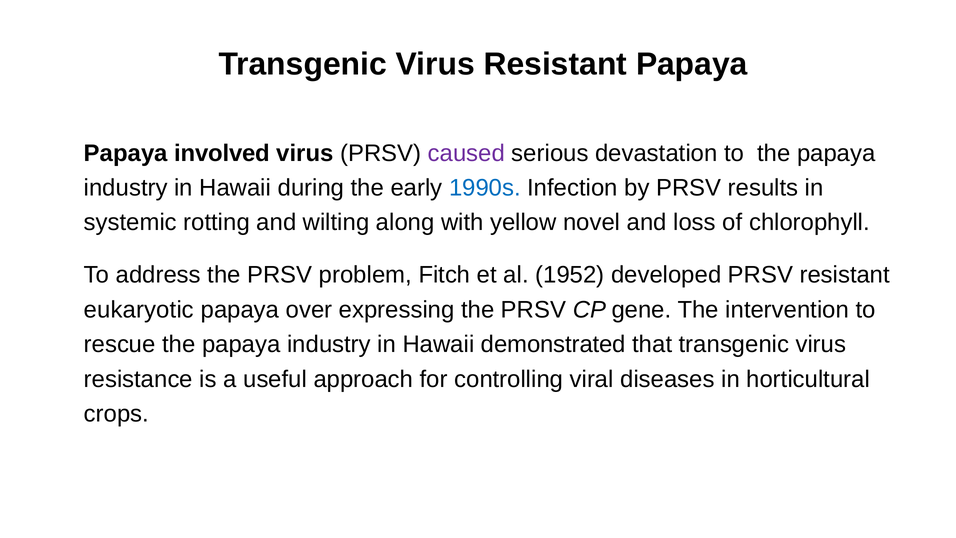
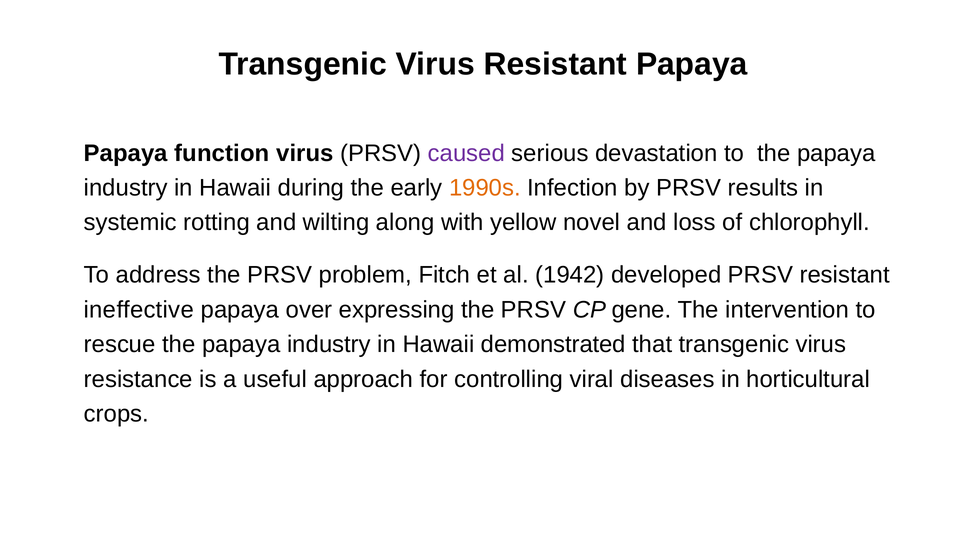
involved: involved -> function
1990s colour: blue -> orange
1952: 1952 -> 1942
eukaryotic: eukaryotic -> ineffective
